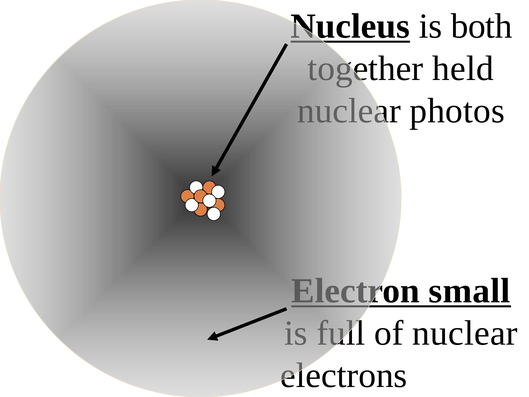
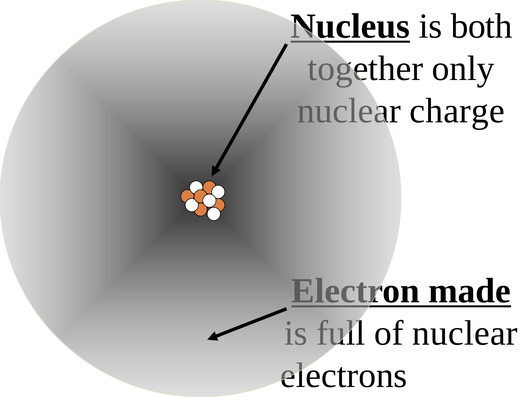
held: held -> only
photos: photos -> charge
small: small -> made
